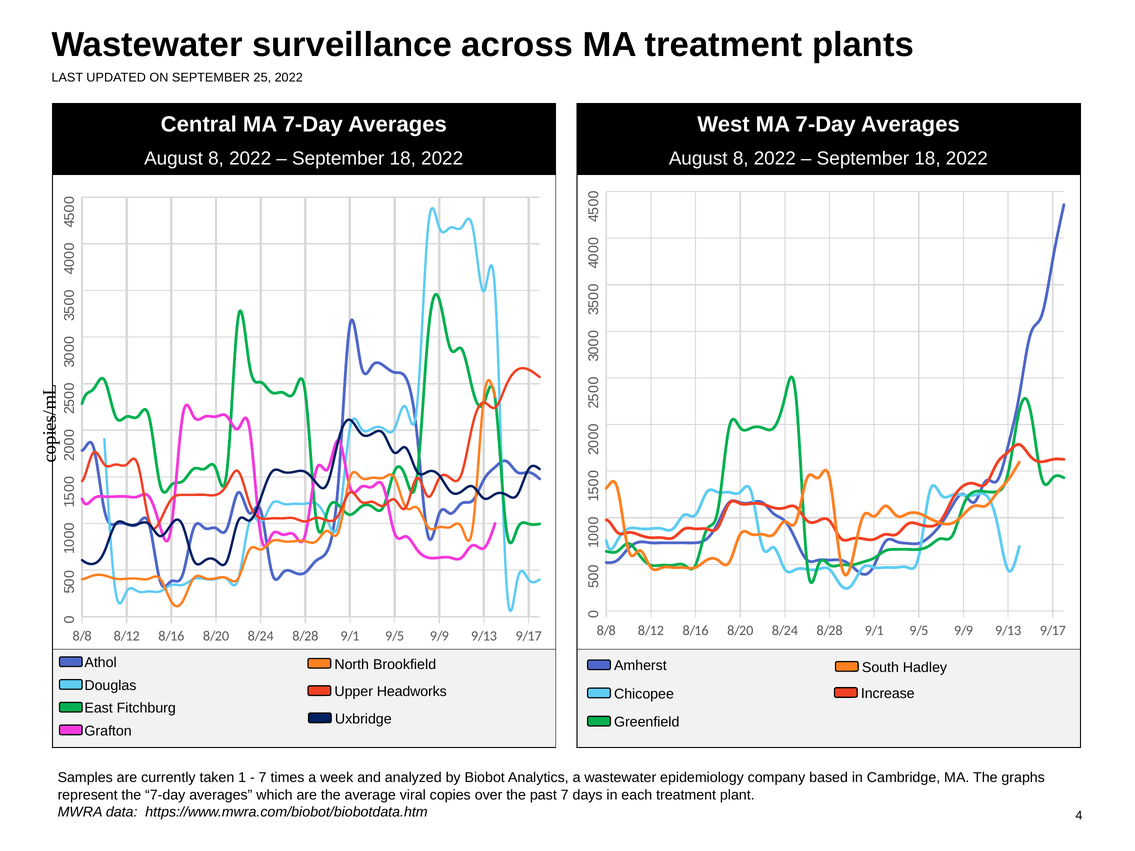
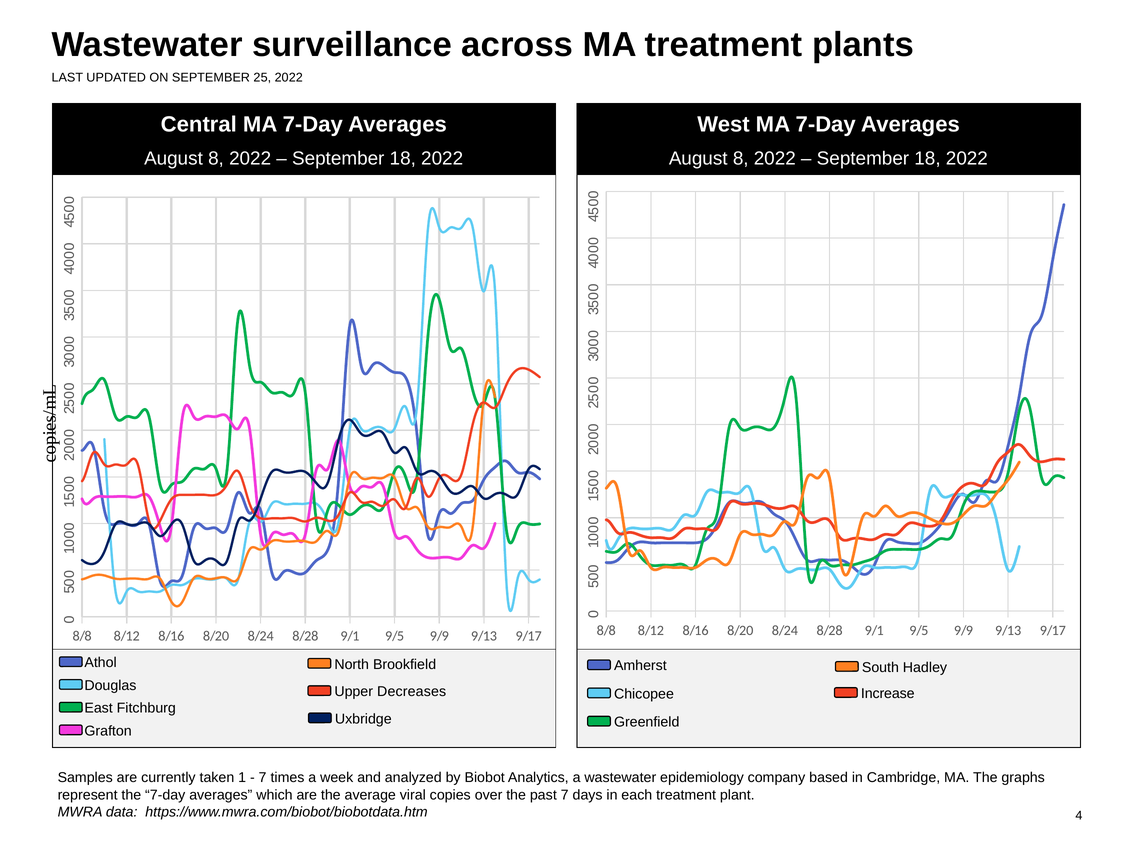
Headworks: Headworks -> Decreases
